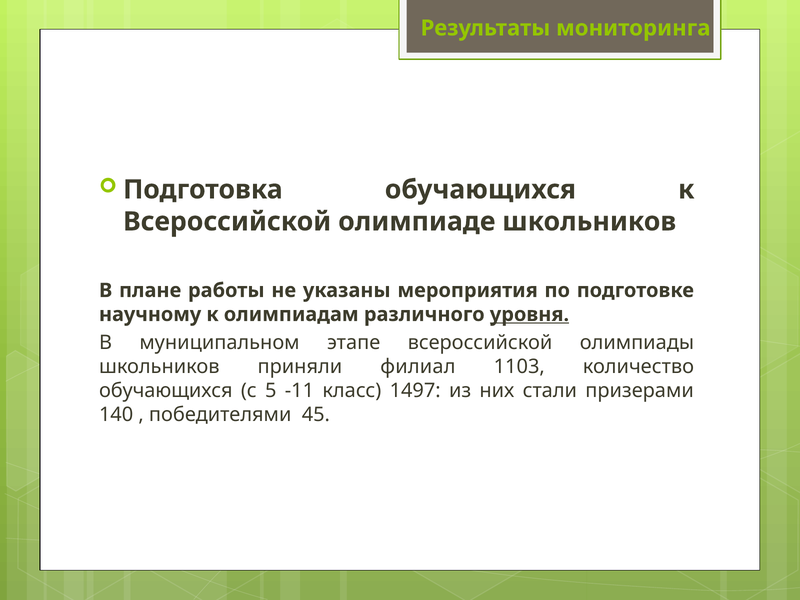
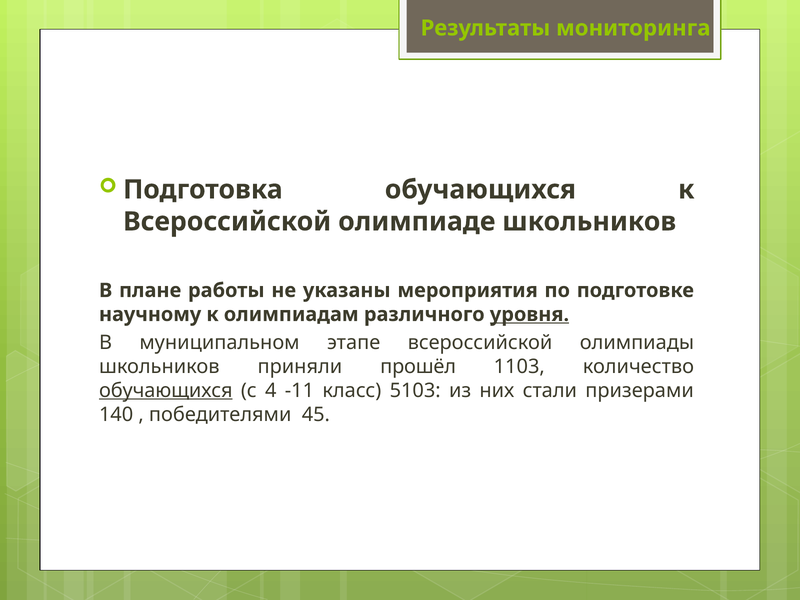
филиал: филиал -> прошёл
обучающихся at (166, 390) underline: none -> present
5: 5 -> 4
1497: 1497 -> 5103
